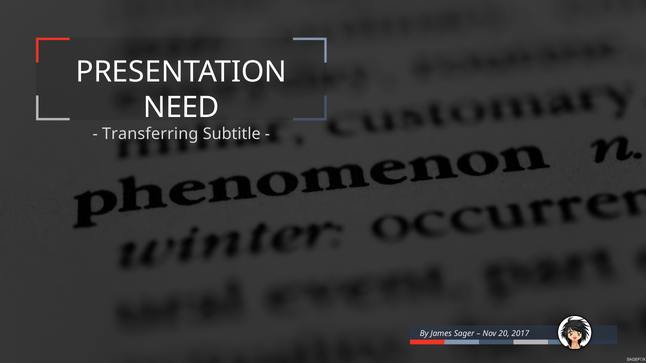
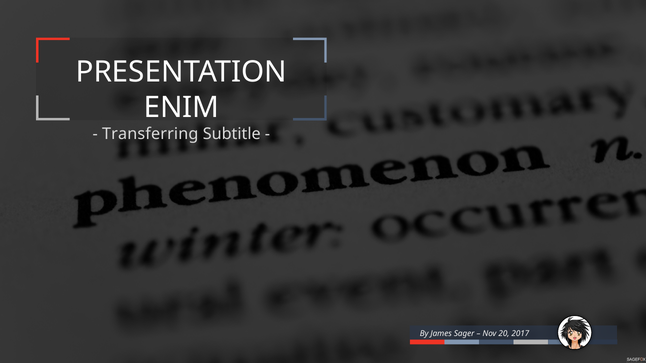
NEED: NEED -> ENIM
